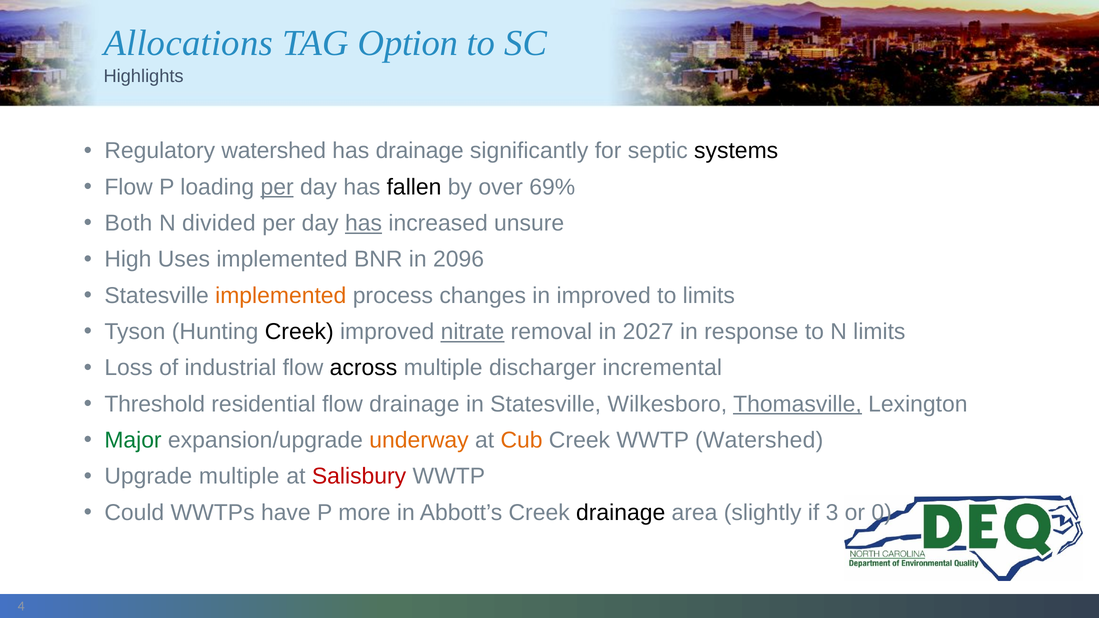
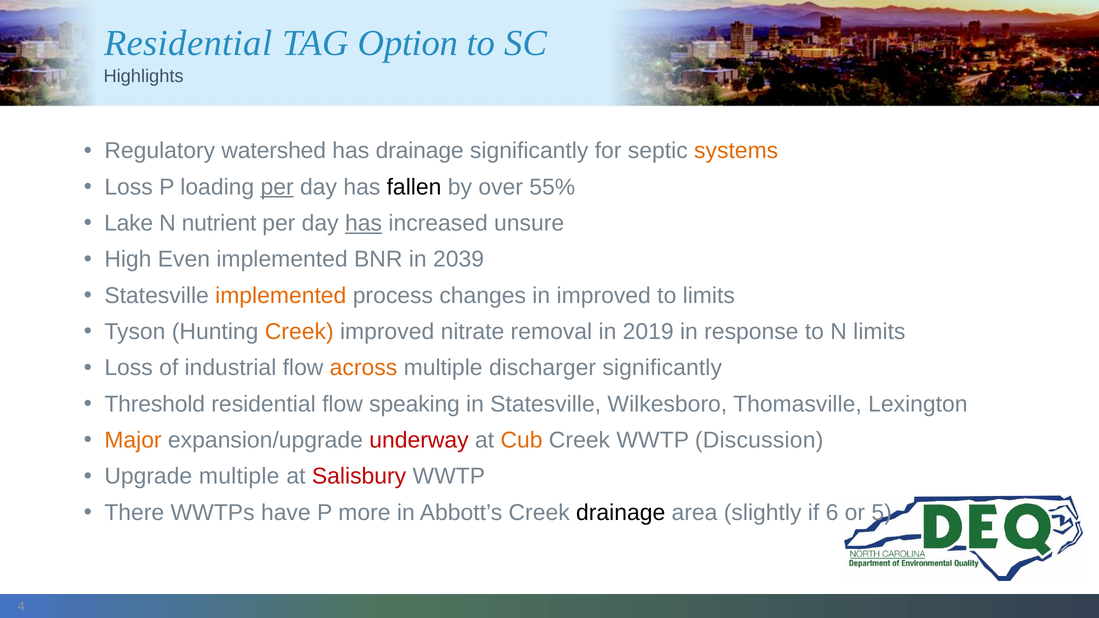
Allocations at (188, 43): Allocations -> Residential
systems colour: black -> orange
Flow at (129, 187): Flow -> Loss
69%: 69% -> 55%
Both: Both -> Lake
divided: divided -> nutrient
Uses: Uses -> Even
2096: 2096 -> 2039
Creek at (299, 332) colour: black -> orange
nitrate underline: present -> none
2027: 2027 -> 2019
across colour: black -> orange
discharger incremental: incremental -> significantly
flow drainage: drainage -> speaking
Thomasville underline: present -> none
Major colour: green -> orange
underway colour: orange -> red
WWTP Watershed: Watershed -> Discussion
Could: Could -> There
3: 3 -> 6
0: 0 -> 5
